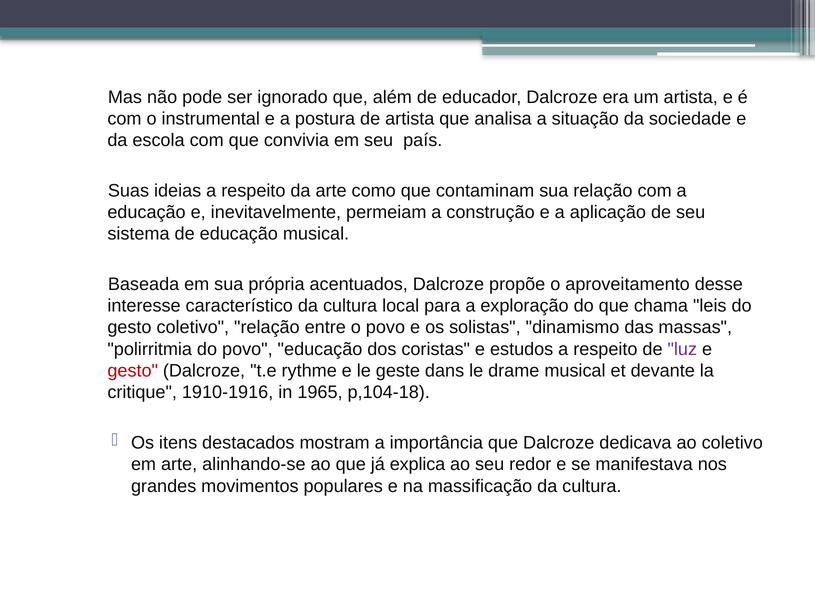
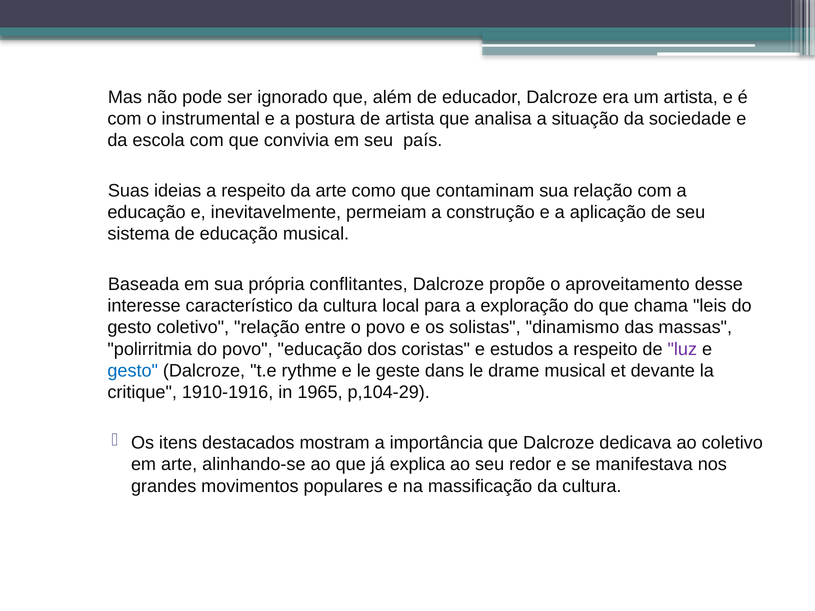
acentuados: acentuados -> conflitantes
gesto at (133, 371) colour: red -> blue
p,104-18: p,104-18 -> p,104-29
